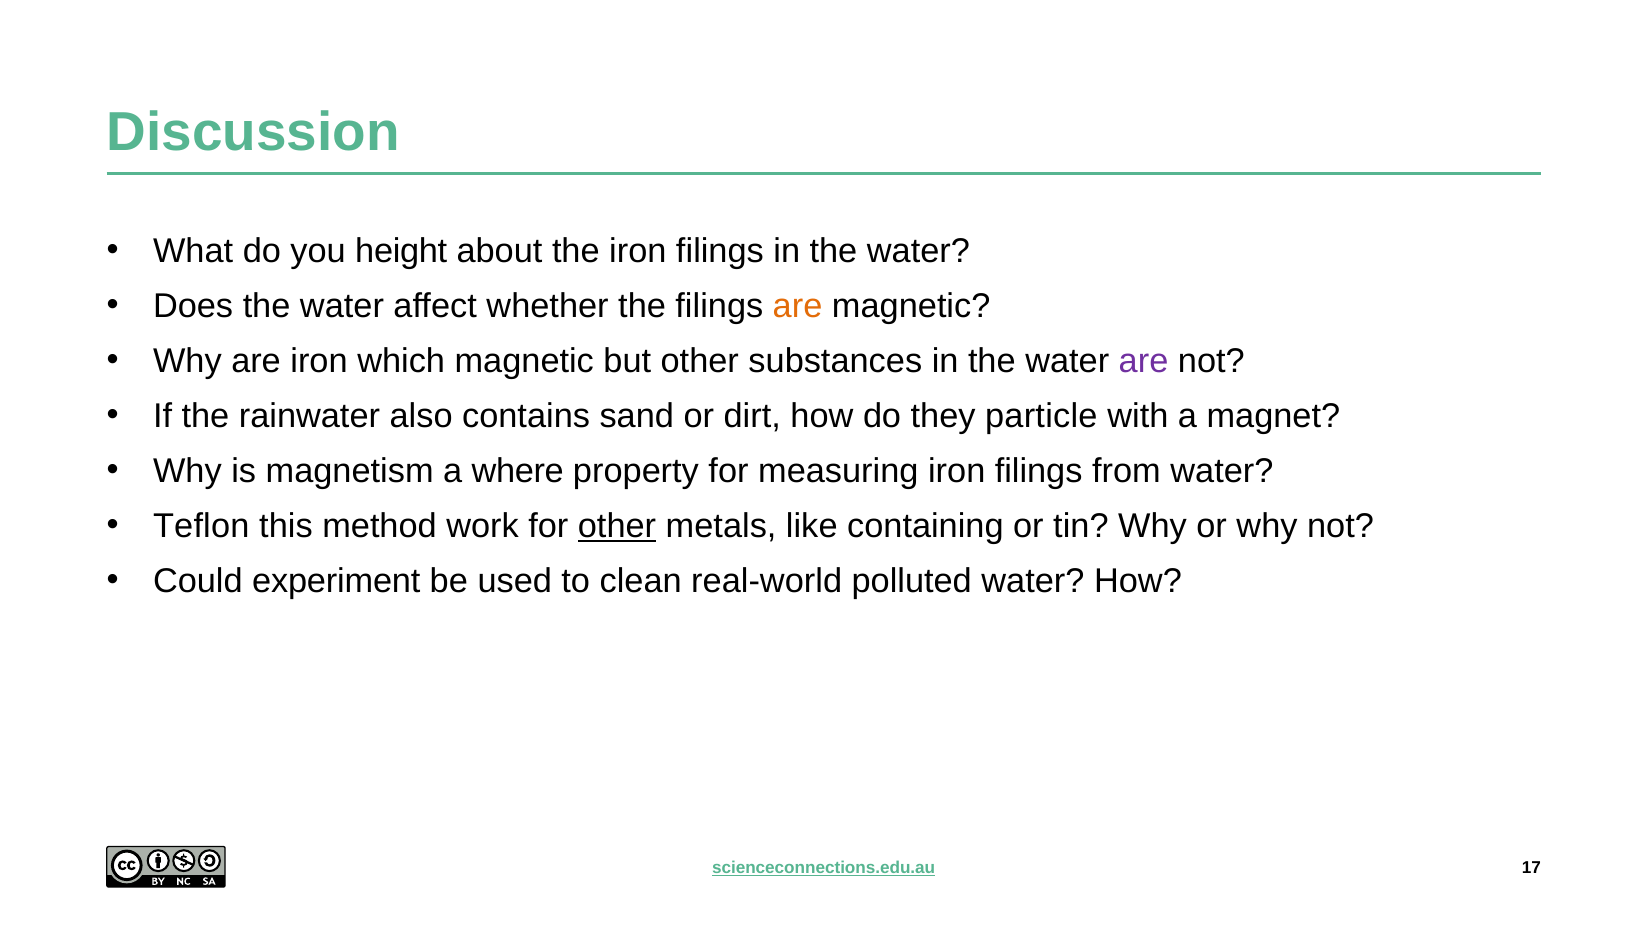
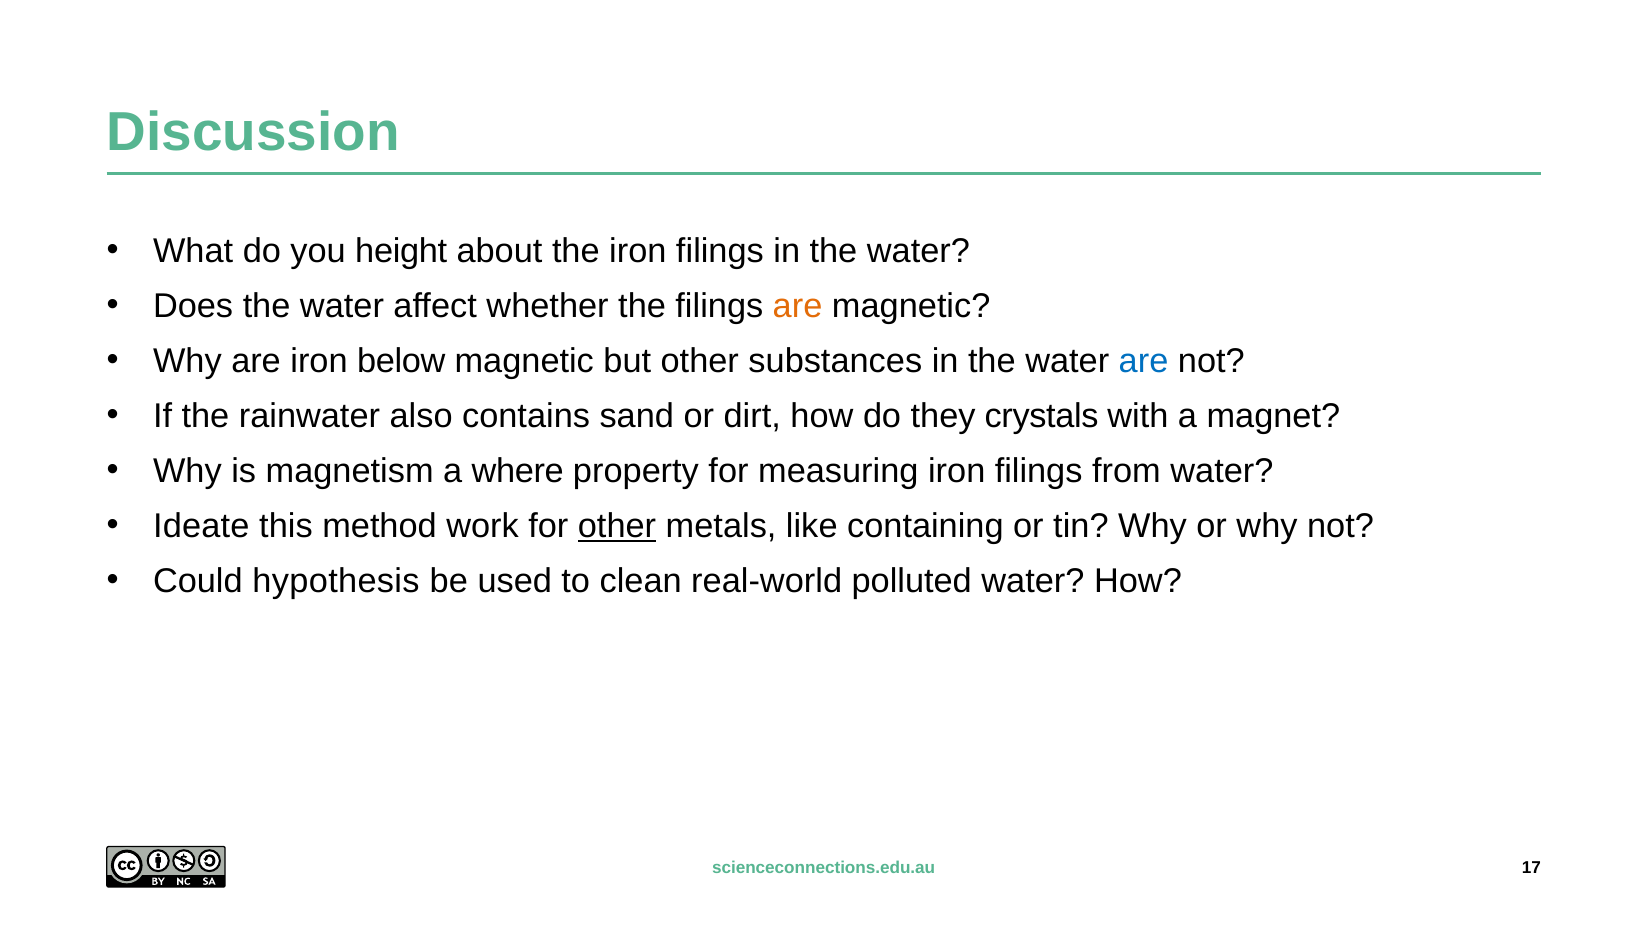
which: which -> below
are at (1144, 361) colour: purple -> blue
particle: particle -> crystals
Teflon: Teflon -> Ideate
experiment: experiment -> hypothesis
scienceconnections.edu.au underline: present -> none
